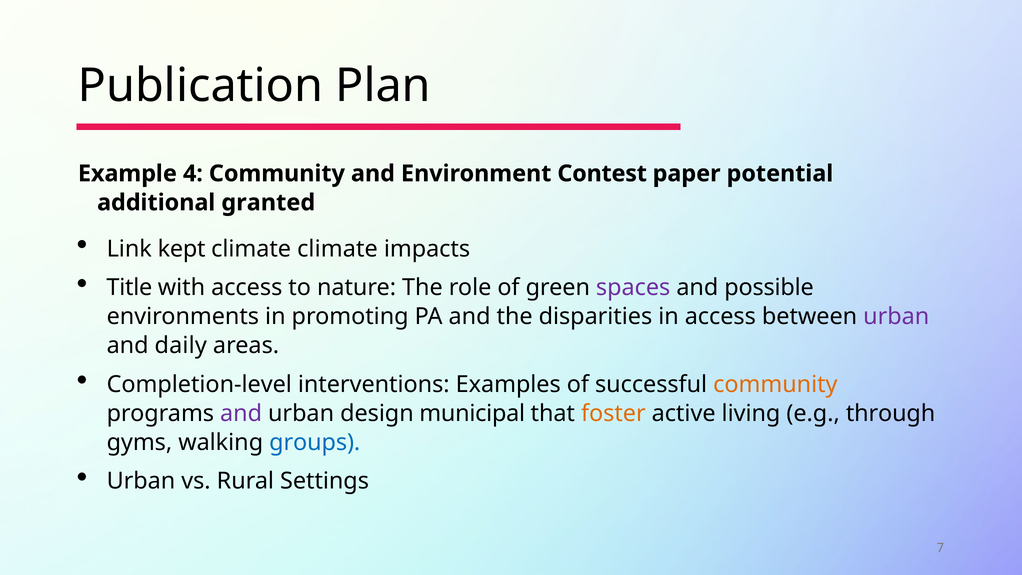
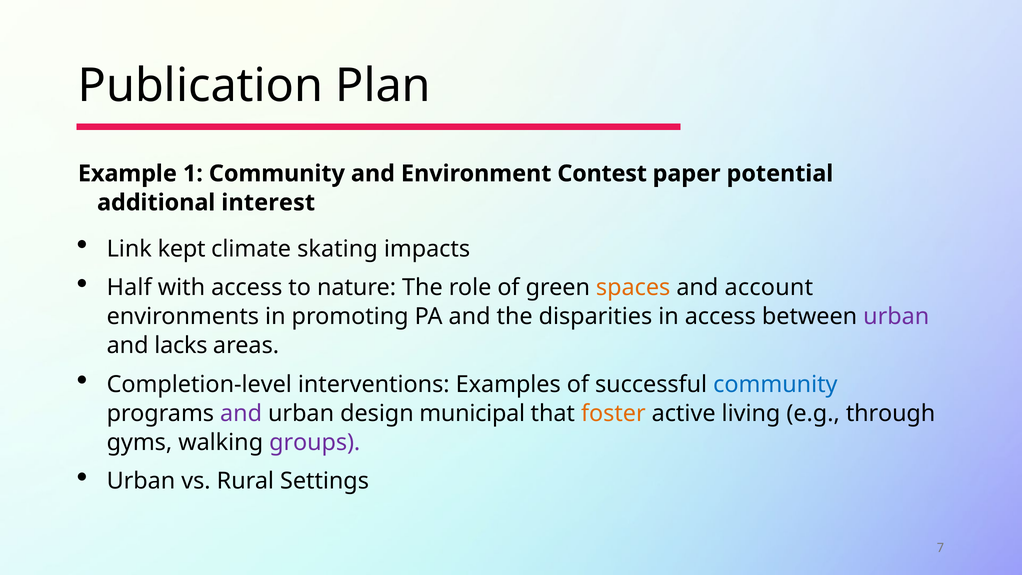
4: 4 -> 1
granted: granted -> interest
climate climate: climate -> skating
Title: Title -> Half
spaces colour: purple -> orange
possible: possible -> account
daily: daily -> lacks
community at (775, 384) colour: orange -> blue
groups colour: blue -> purple
